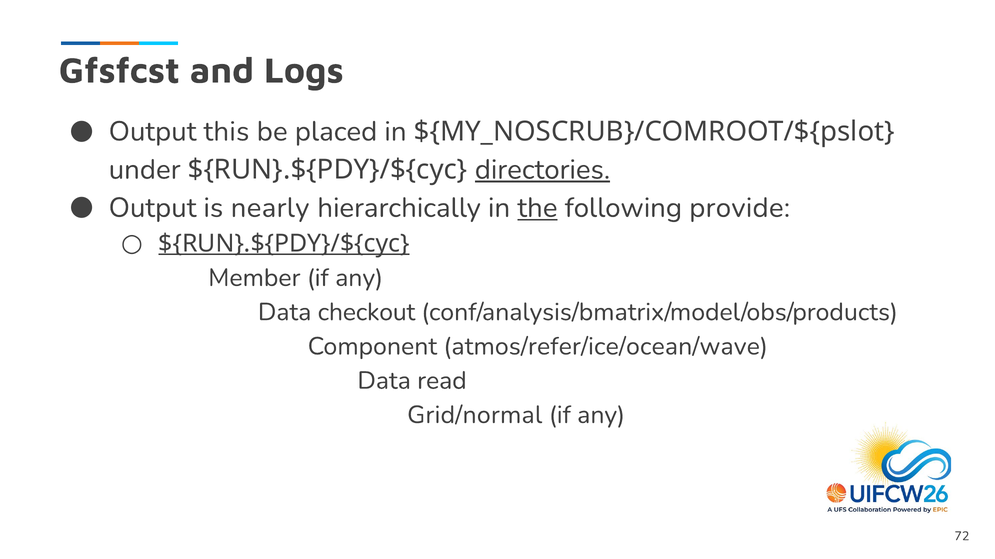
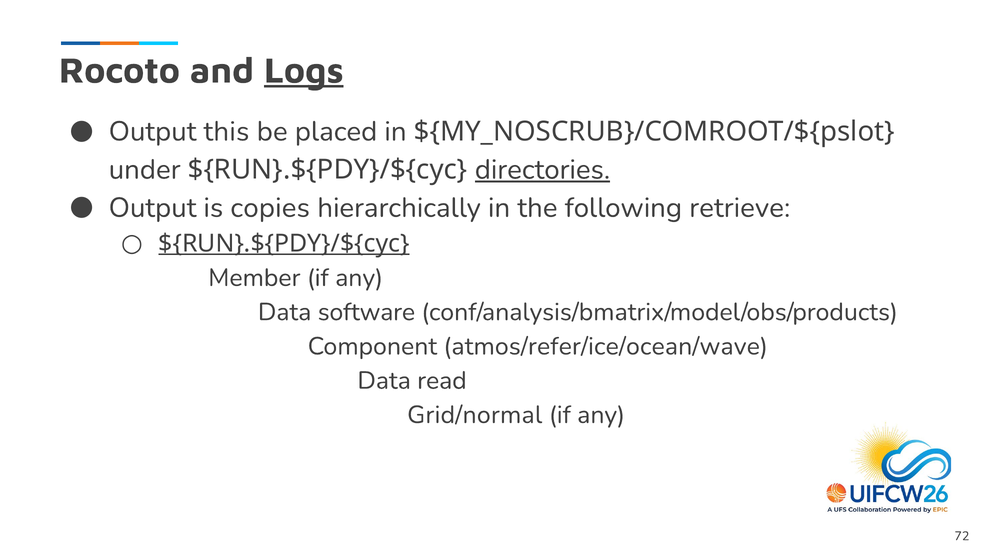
Gfsfcst: Gfsfcst -> Rocoto
Logs underline: none -> present
nearly: nearly -> copies
the underline: present -> none
provide: provide -> retrieve
checkout: checkout -> software
